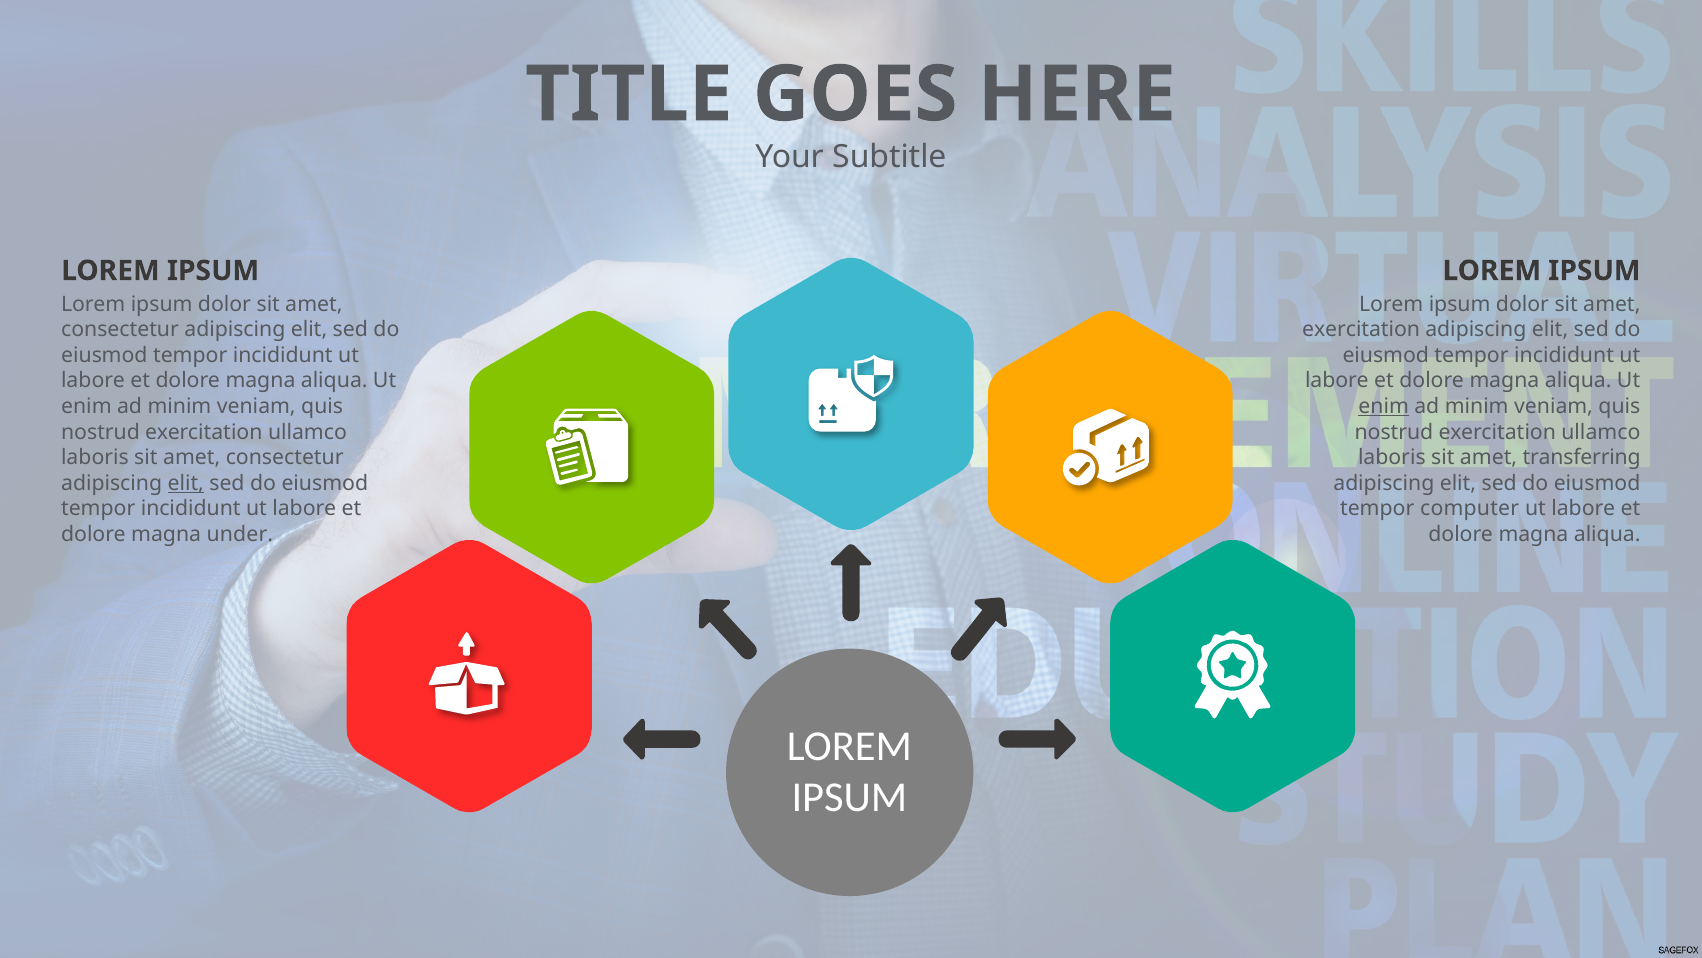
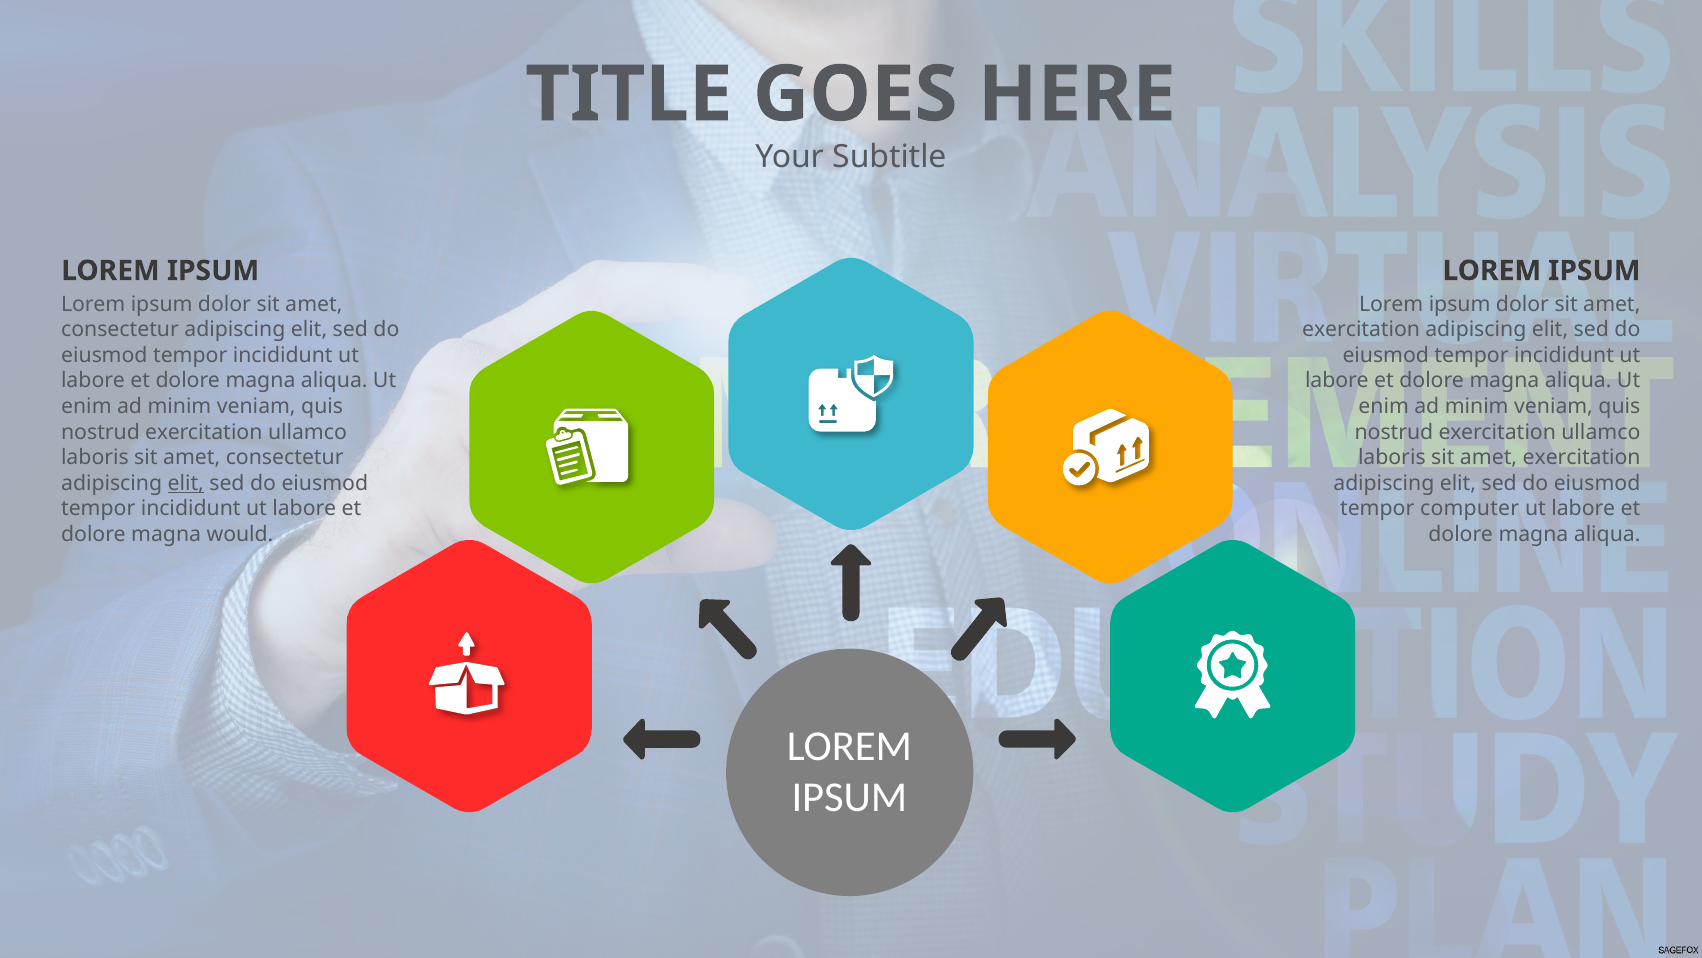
enim at (1384, 406) underline: present -> none
laboris sit amet transferring: transferring -> exercitation
under: under -> would
